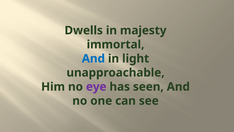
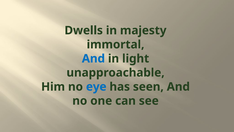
eye colour: purple -> blue
